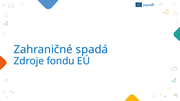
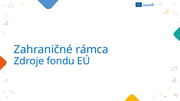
spadá: spadá -> rámca
